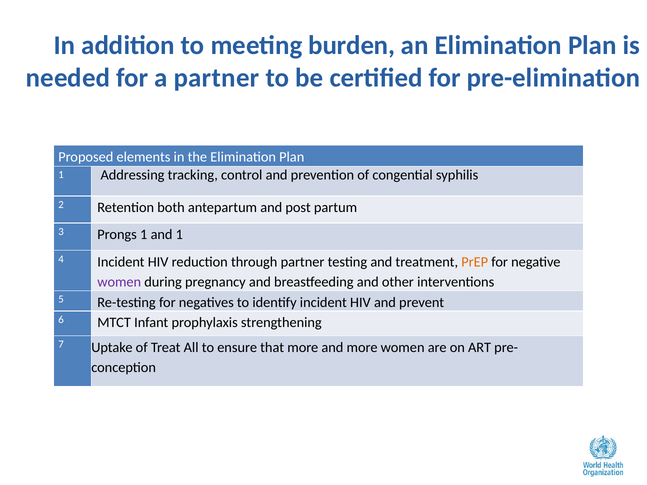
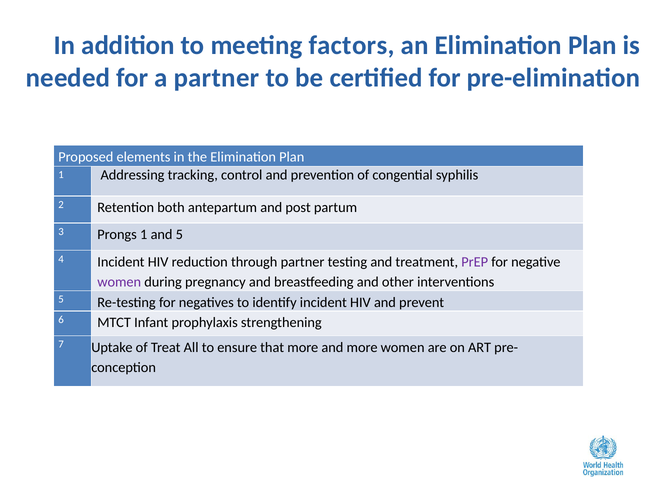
burden: burden -> factors
and 1: 1 -> 5
PrEP colour: orange -> purple
